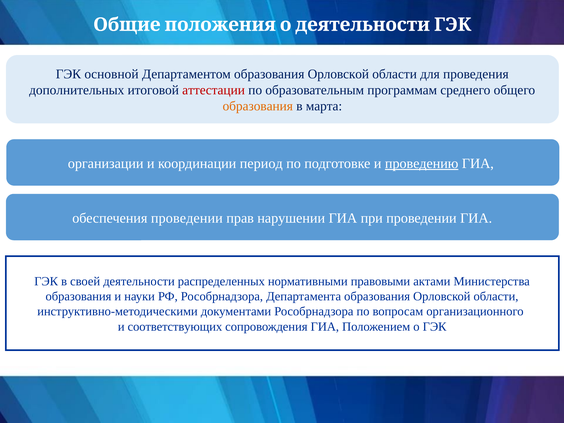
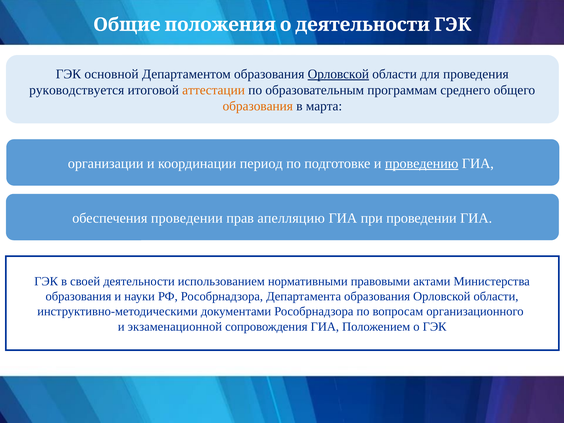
Орловской at (338, 74) underline: none -> present
дополнительных: дополнительных -> руководствуется
аттестации colour: red -> orange
нарушении: нарушении -> апелляцию
распределенных: распределенных -> использованием
соответствующих: соответствующих -> экзаменационной
